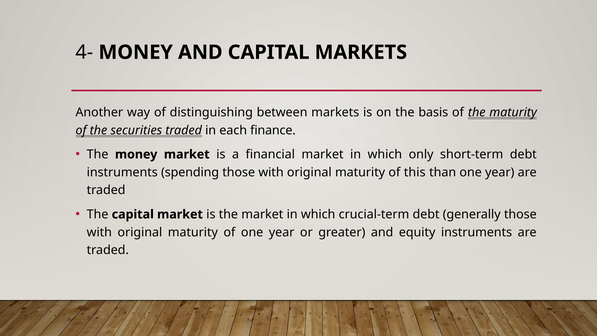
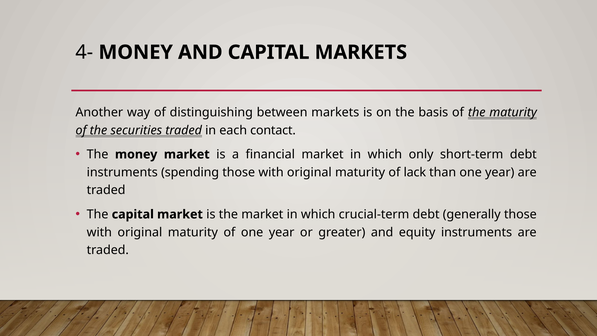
finance: finance -> contact
this: this -> lack
